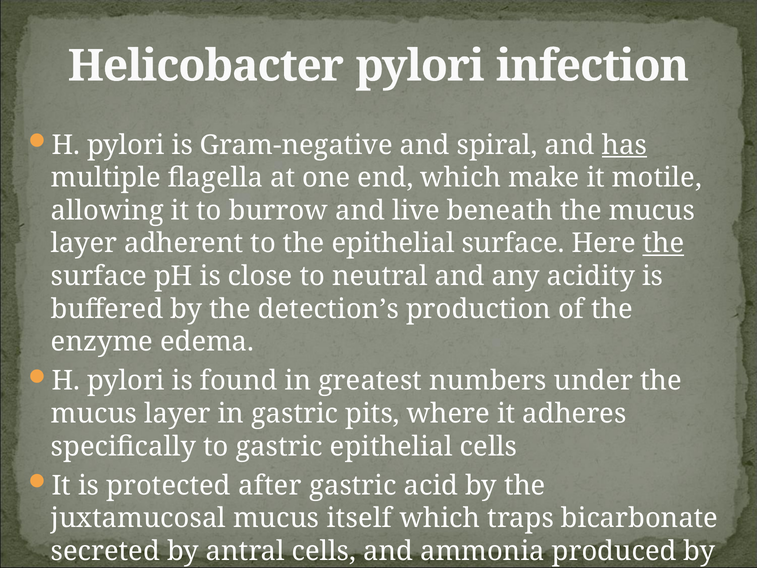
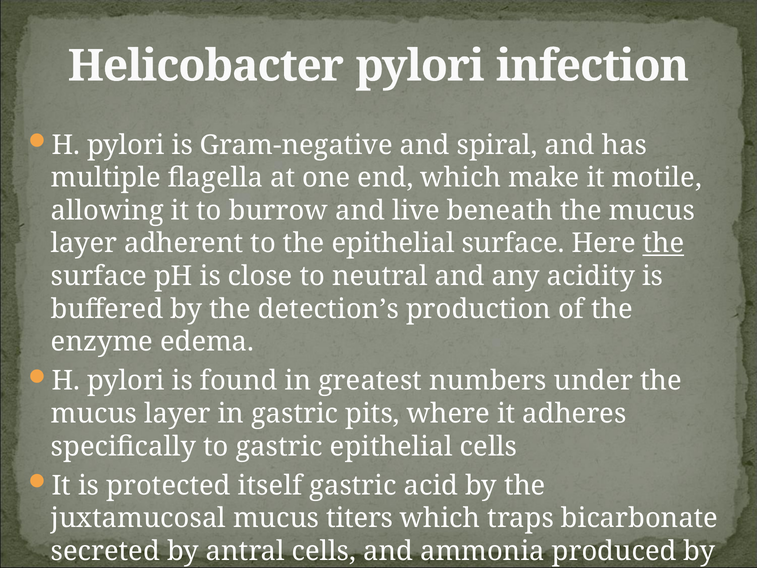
has underline: present -> none
after: after -> itself
itself: itself -> titers
